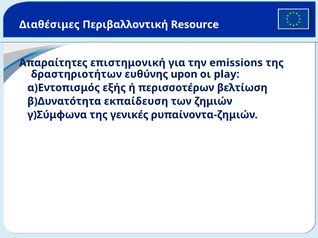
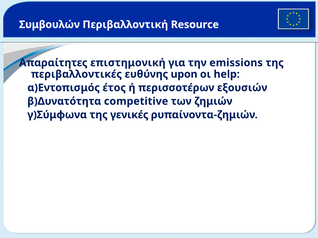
Διαθέσιμες: Διαθέσιμες -> Συμβουλών
δραστηριοτήτων: δραστηριοτήτων -> περιβαλλοντικές
play: play -> help
εξής: εξής -> έτος
βελτίωση: βελτίωση -> εξουσιών
εκπαίδευση: εκπαίδευση -> competitive
